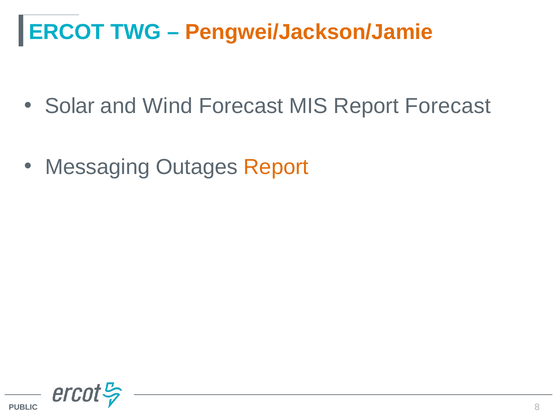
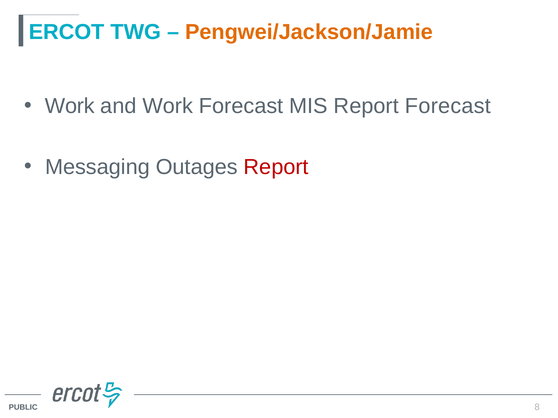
Solar at (70, 106): Solar -> Work
and Wind: Wind -> Work
Report at (276, 167) colour: orange -> red
